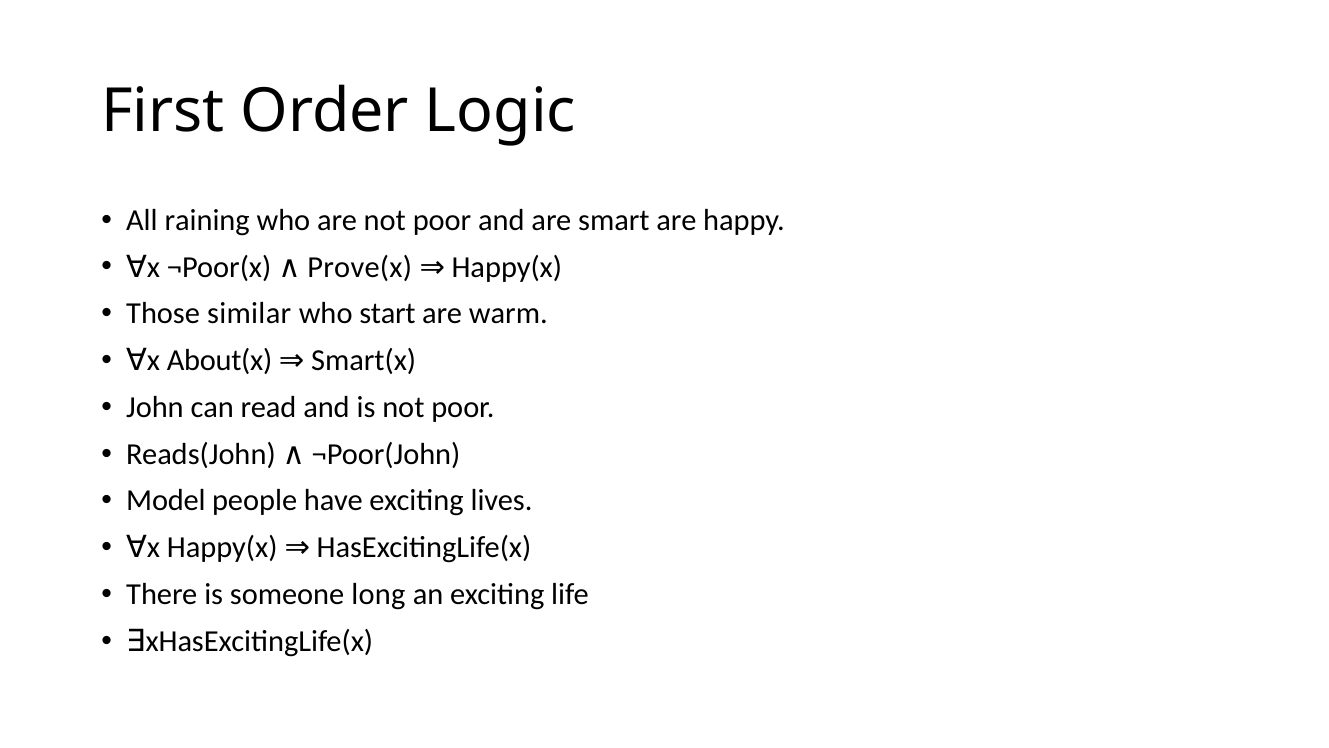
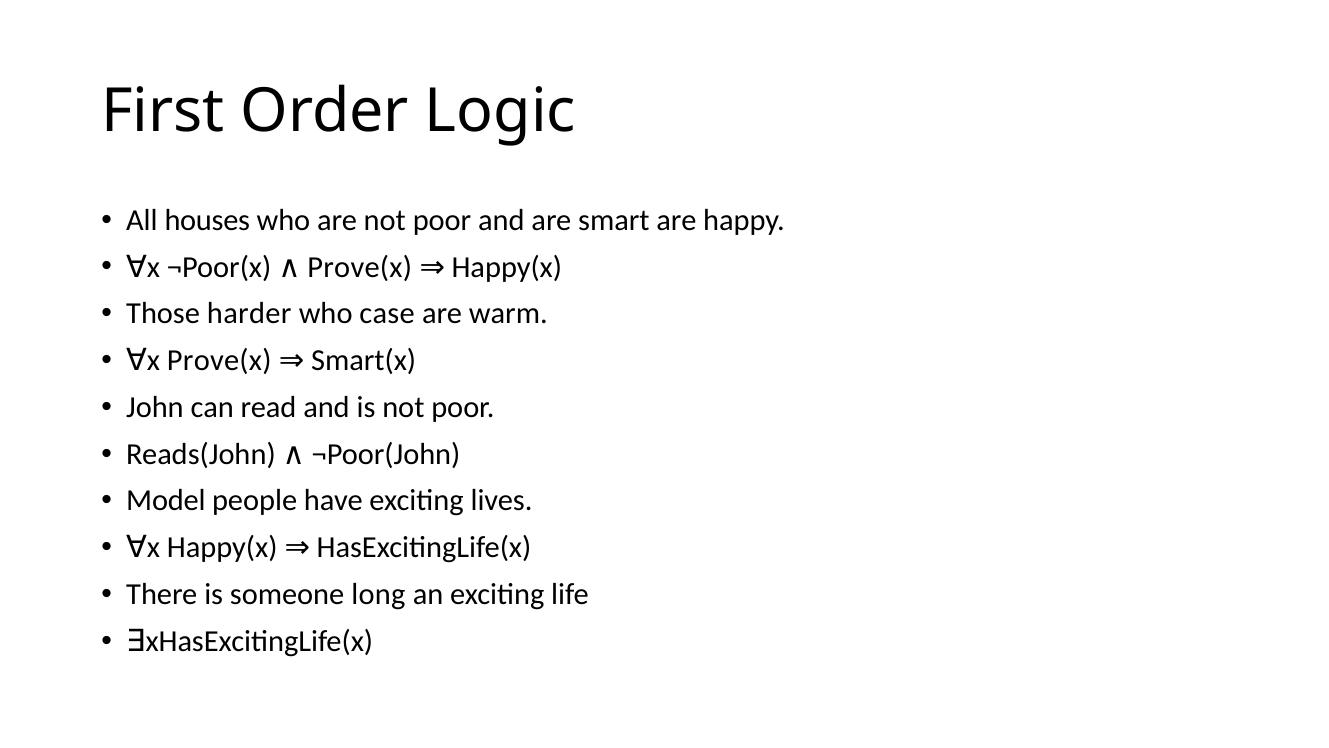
raining: raining -> houses
similar: similar -> harder
start: start -> case
∀x About(x: About(x -> Prove(x
